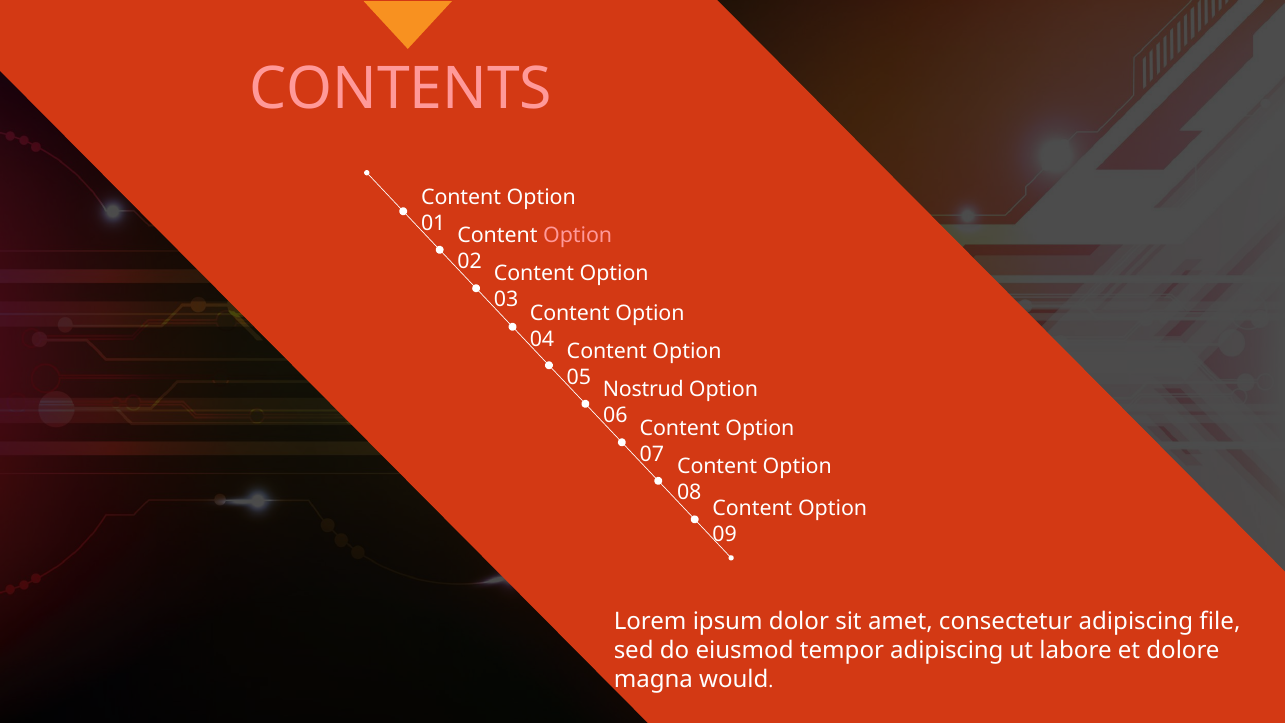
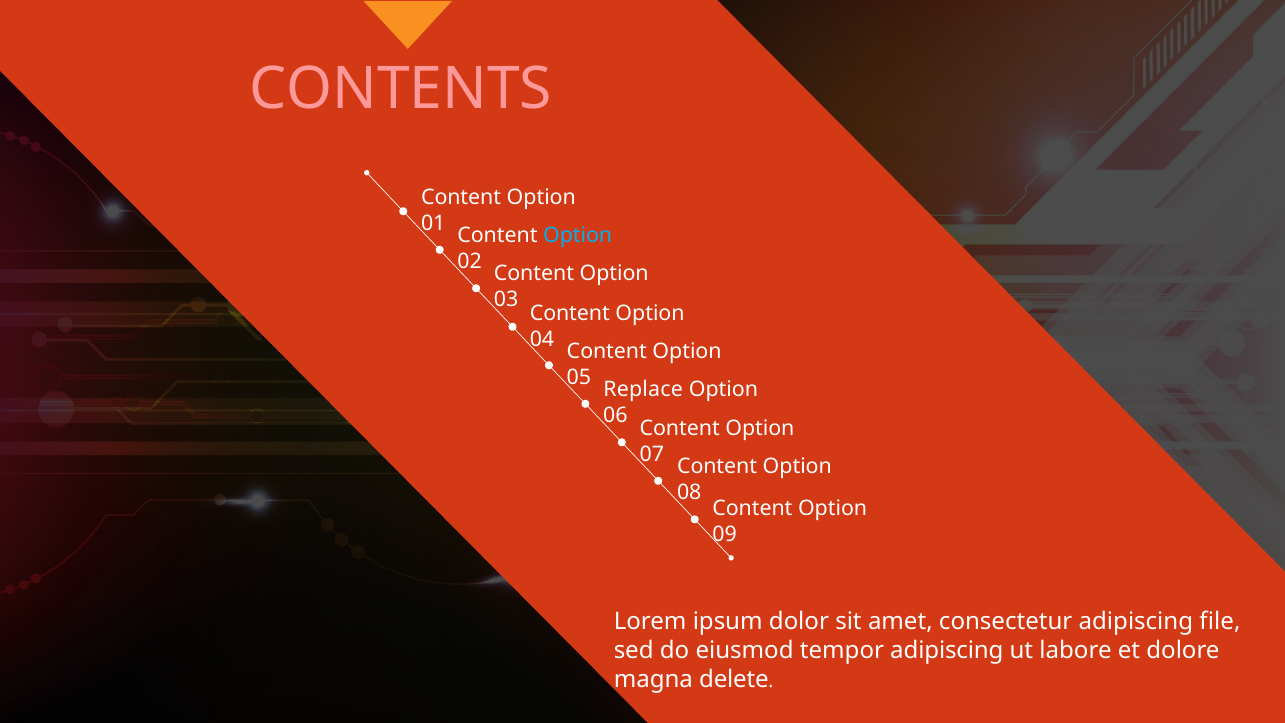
Option at (578, 235) colour: pink -> light blue
Nostrud: Nostrud -> Replace
would: would -> delete
